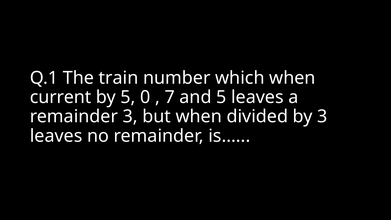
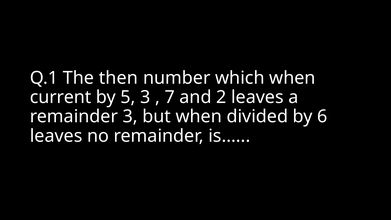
train: train -> then
5 0: 0 -> 3
and 5: 5 -> 2
by 3: 3 -> 6
